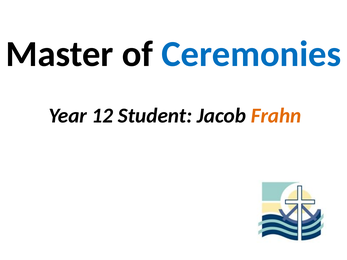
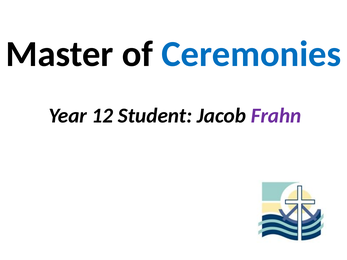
Frahn colour: orange -> purple
